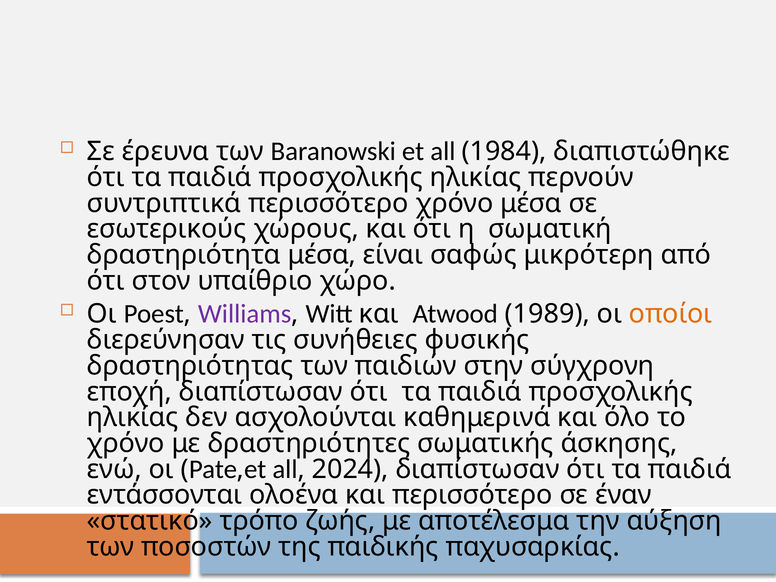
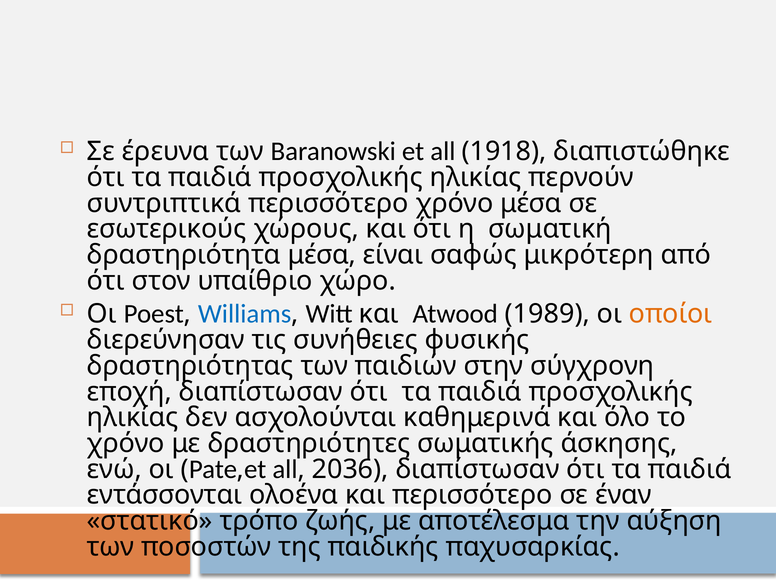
1984: 1984 -> 1918
Williams colour: purple -> blue
2024: 2024 -> 2036
